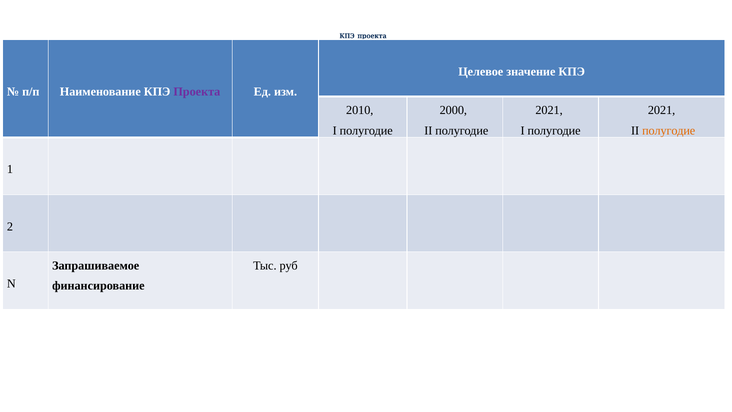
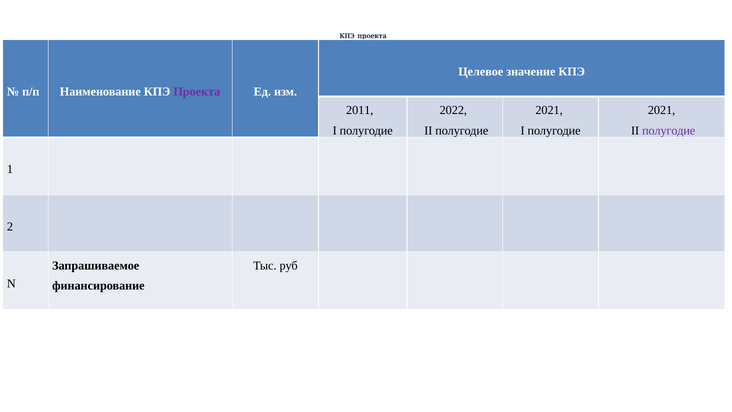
2010: 2010 -> 2011
2000: 2000 -> 2022
полугодие at (669, 131) colour: orange -> purple
